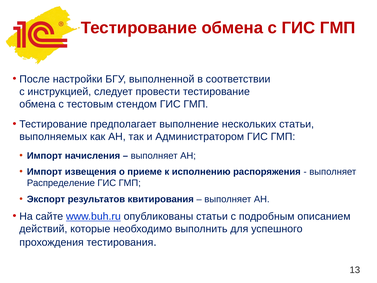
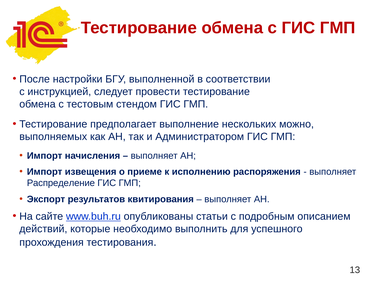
нескольких статьи: статьи -> можно
